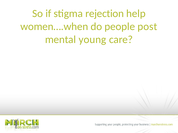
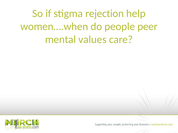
post: post -> peer
young: young -> values
